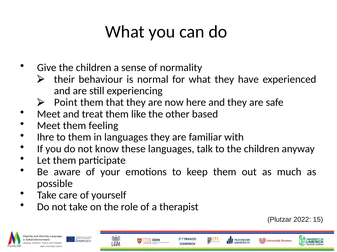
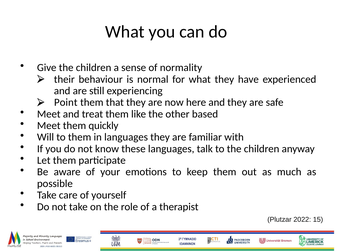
feeling: feeling -> quickly
Ihre: Ihre -> Will
